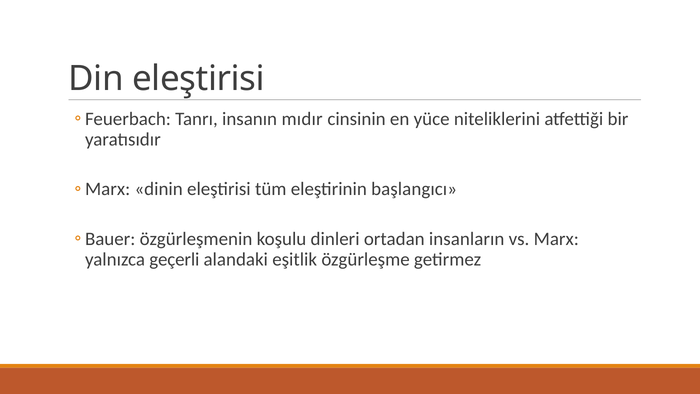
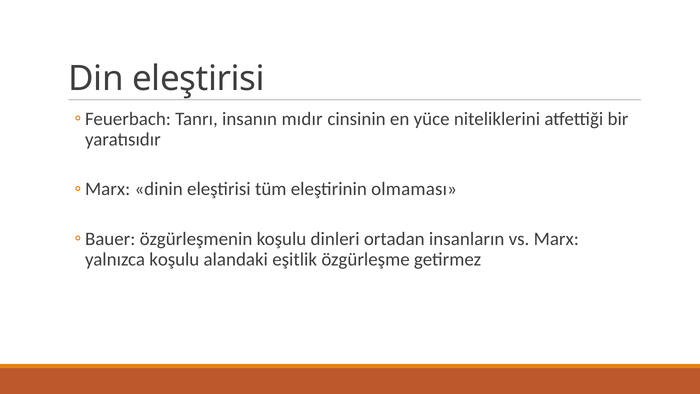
başlangıcı: başlangıcı -> olmaması
yalnızca geçerli: geçerli -> koşulu
